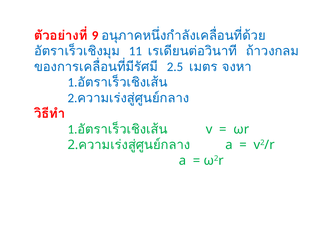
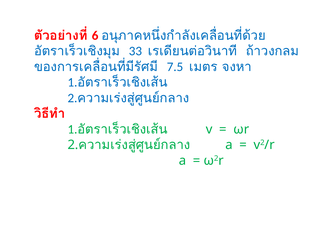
9: 9 -> 6
11: 11 -> 33
2.5: 2.5 -> 7.5
